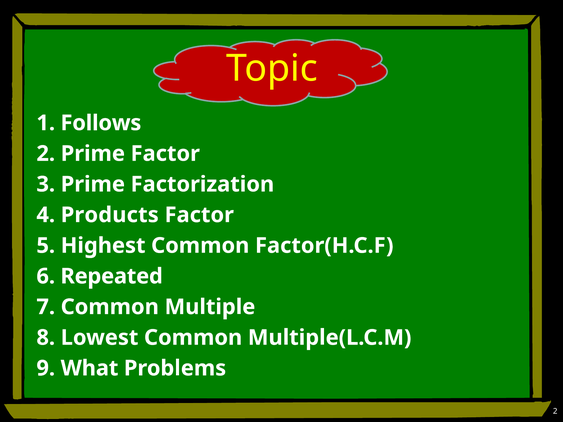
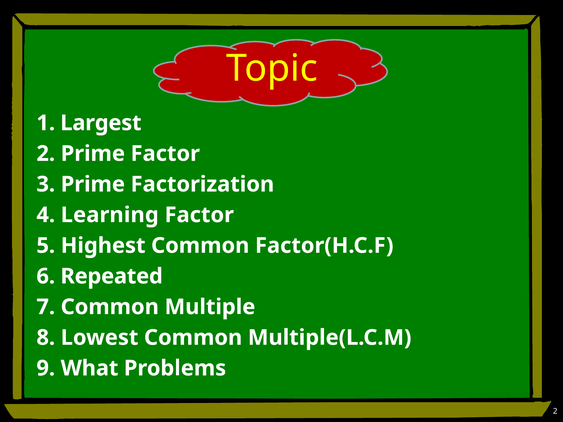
Follows: Follows -> Largest
Products: Products -> Learning
